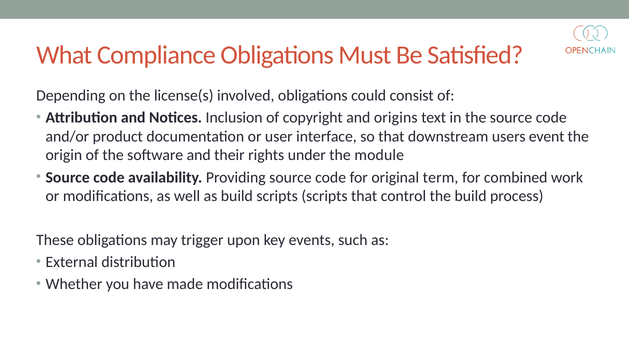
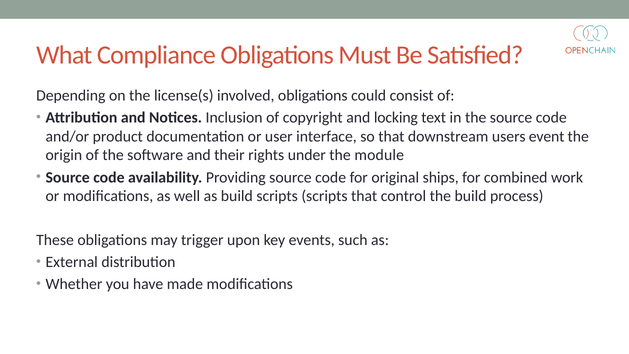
origins: origins -> locking
term: term -> ships
